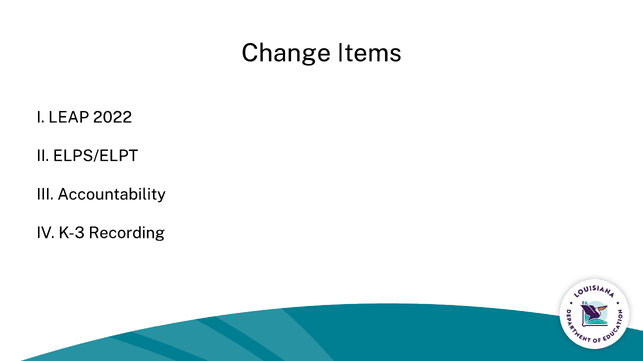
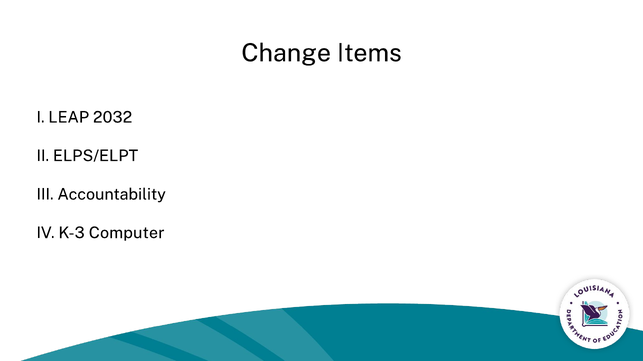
2022: 2022 -> 2032
Recording: Recording -> Computer
